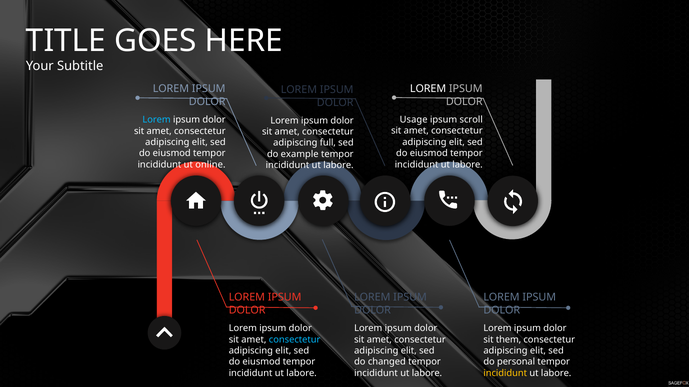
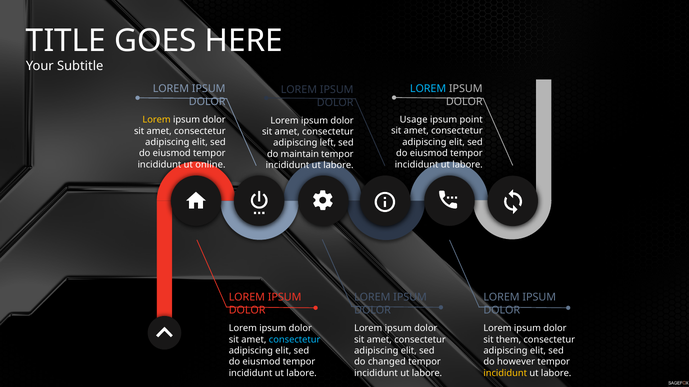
LOREM at (428, 89) colour: white -> light blue
scroll: scroll -> point
Lorem at (157, 120) colour: light blue -> yellow
full: full -> left
example: example -> maintain
personal: personal -> however
